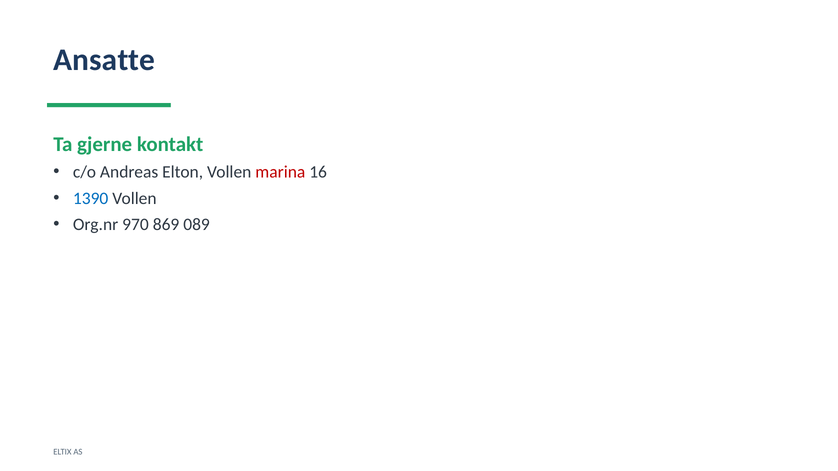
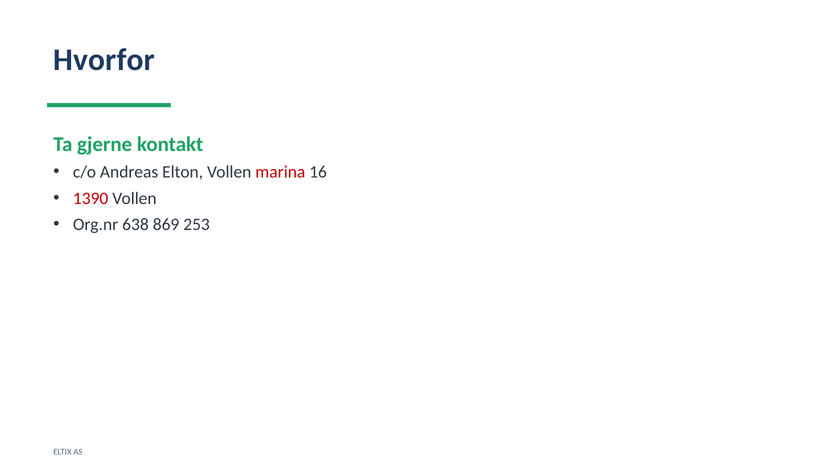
Ansatte: Ansatte -> Hvorfor
1390 colour: blue -> red
970: 970 -> 638
089: 089 -> 253
